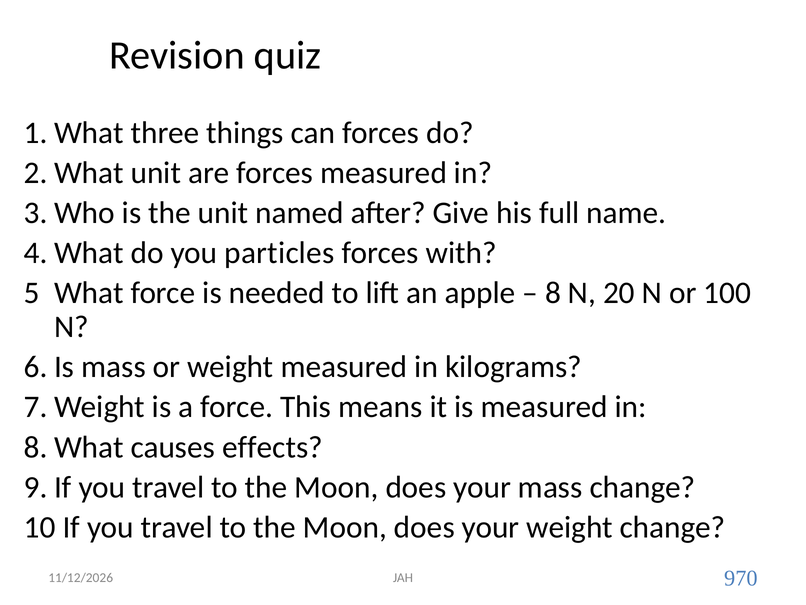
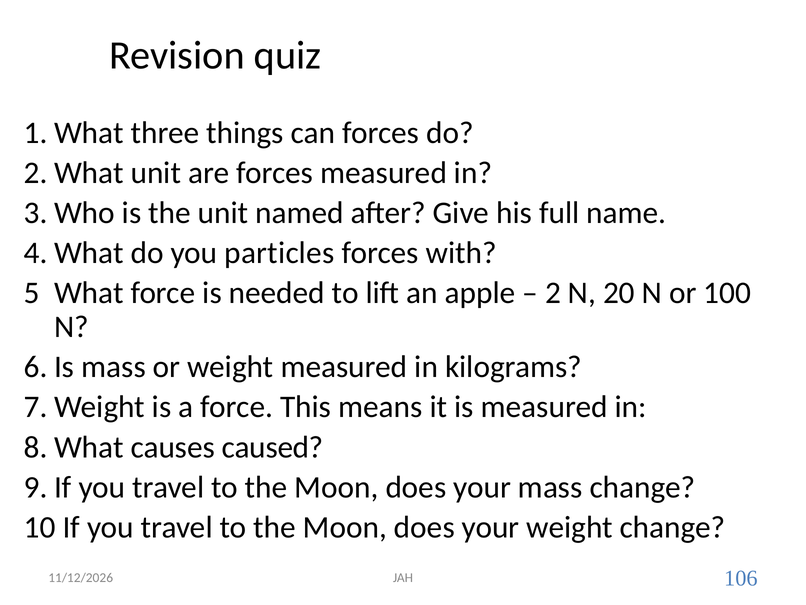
8: 8 -> 2
effects: effects -> caused
970: 970 -> 106
